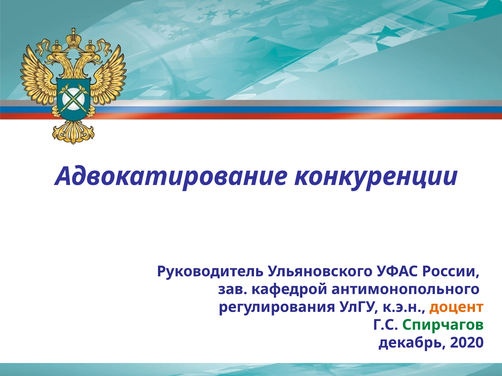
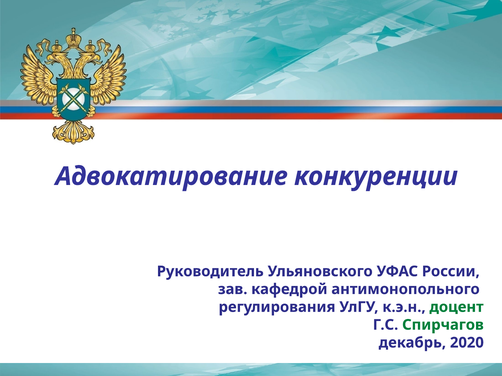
доцент colour: orange -> green
